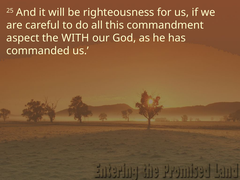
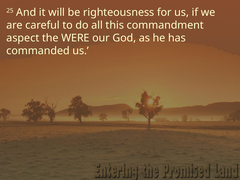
WITH: WITH -> WERE
